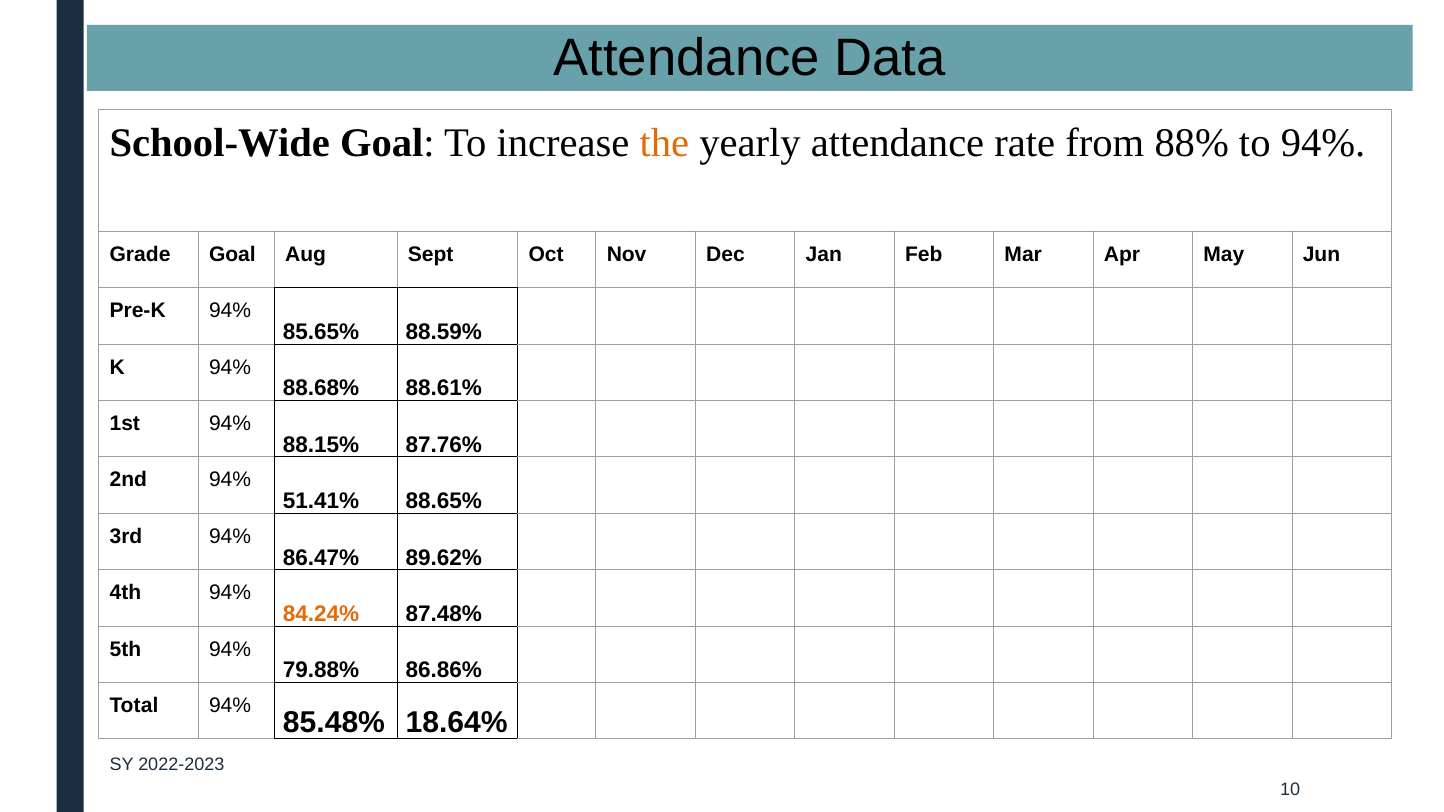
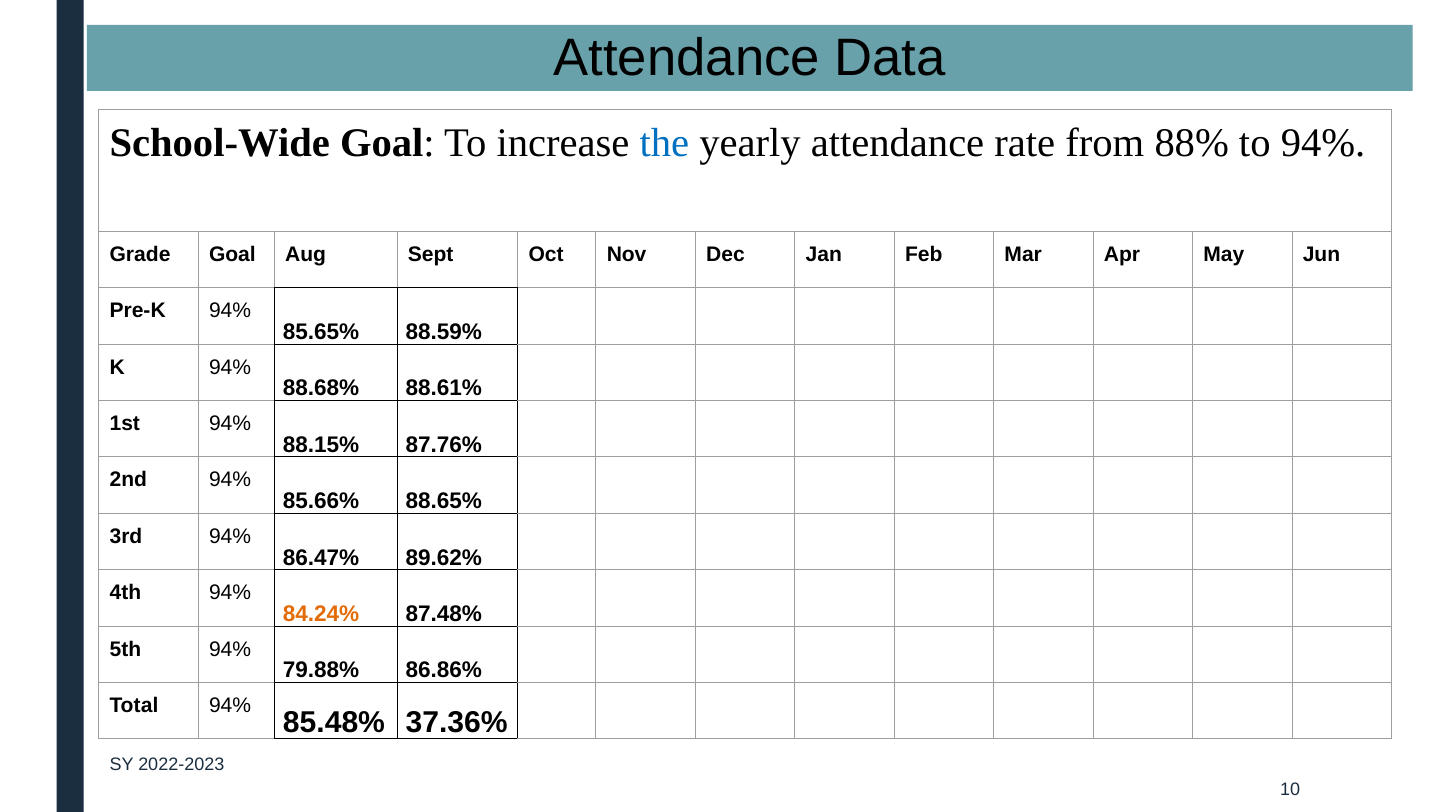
the colour: orange -> blue
51.41%: 51.41% -> 85.66%
18.64%: 18.64% -> 37.36%
